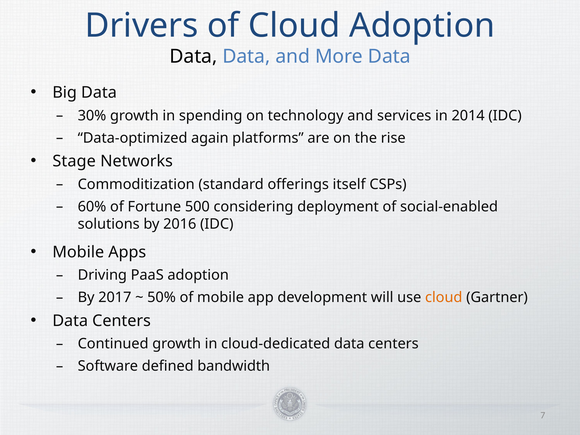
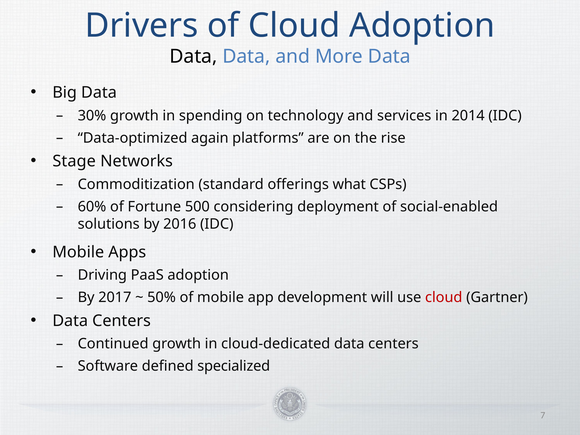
itself: itself -> what
cloud at (444, 297) colour: orange -> red
bandwidth: bandwidth -> specialized
